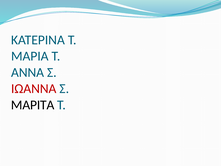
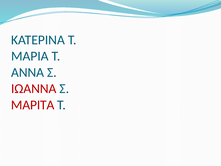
ΜΑΡΙΤΑ colour: black -> red
